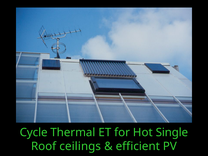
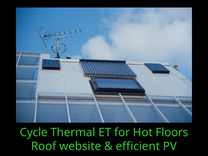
Single: Single -> Floors
ceilings: ceilings -> website
